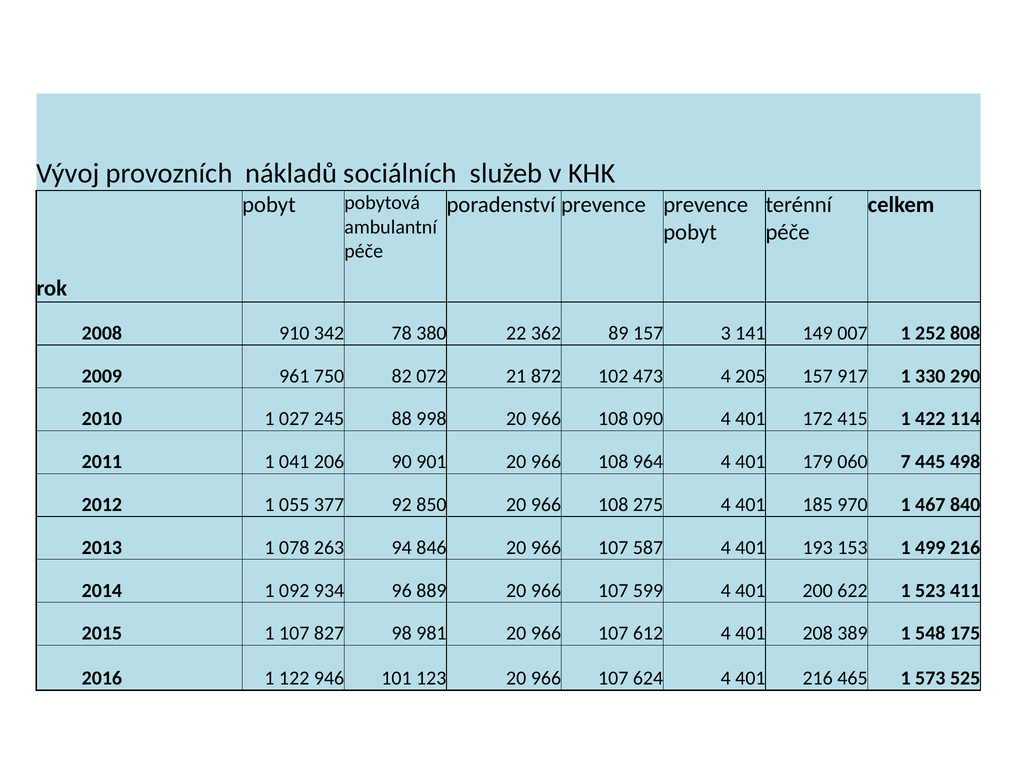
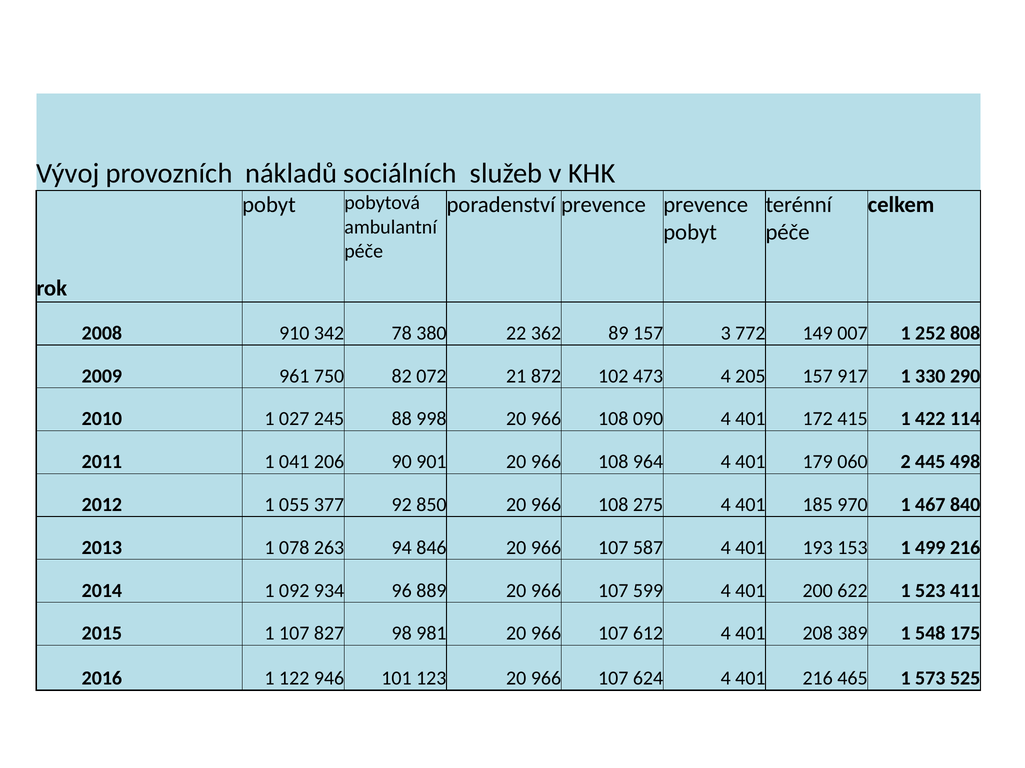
141: 141 -> 772
7: 7 -> 2
